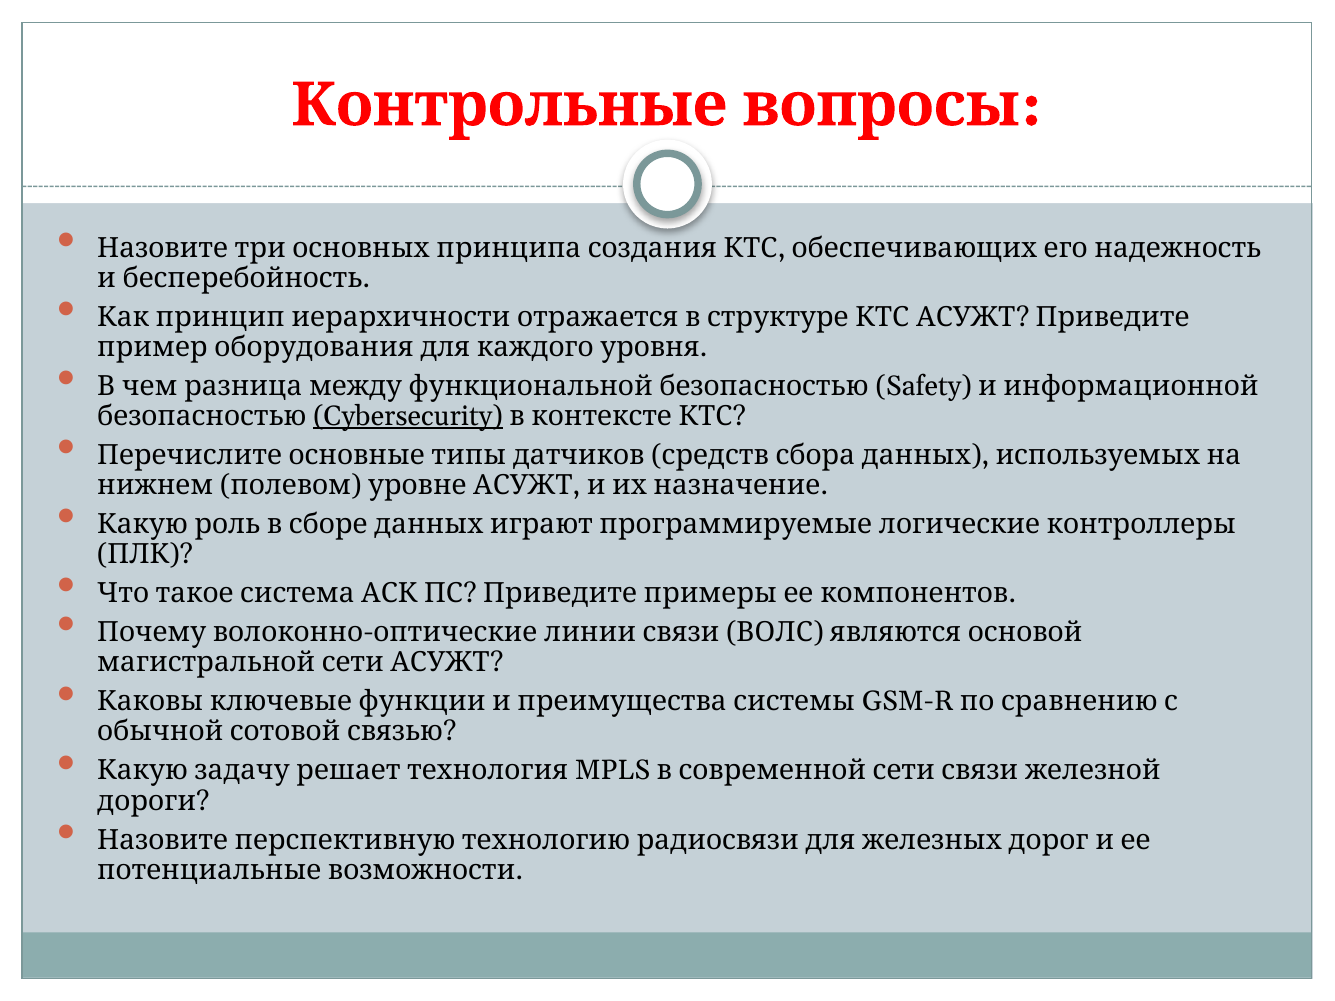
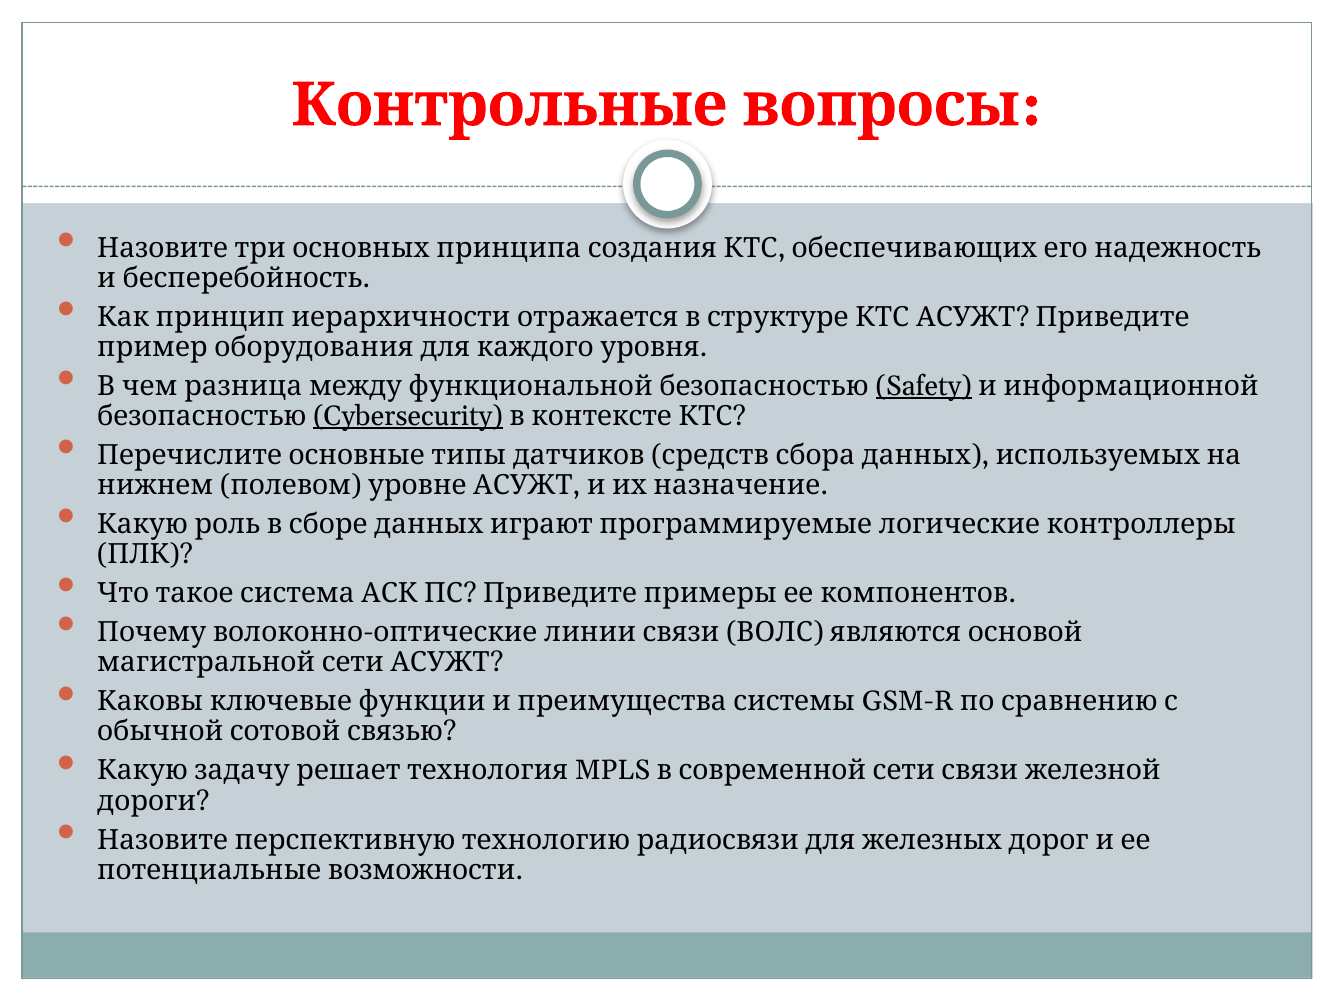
Safety underline: none -> present
